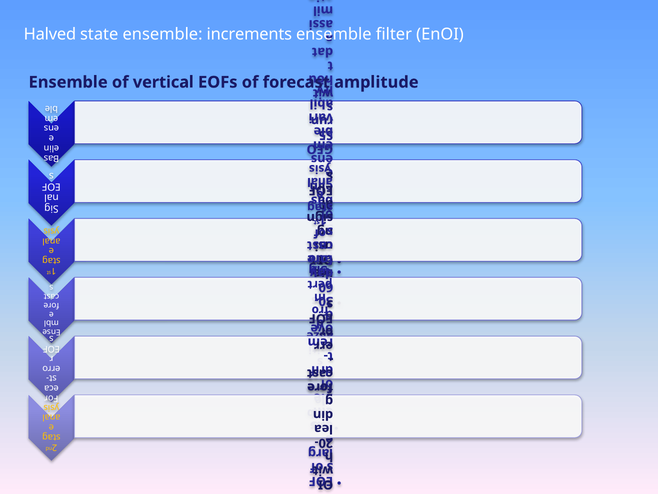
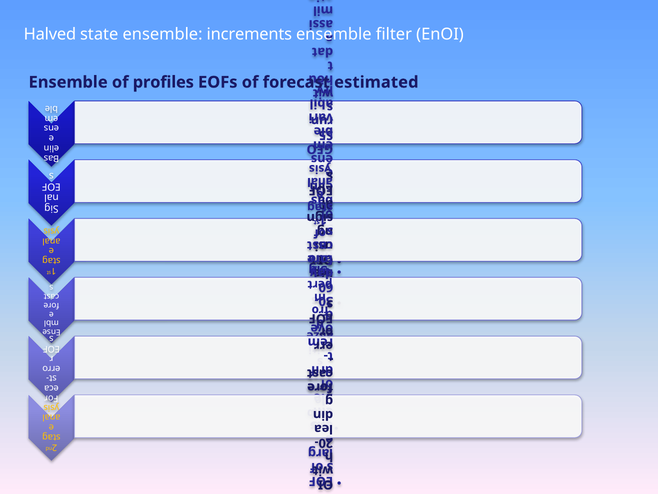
vertical: vertical -> profiles
amplitude: amplitude -> estimated
